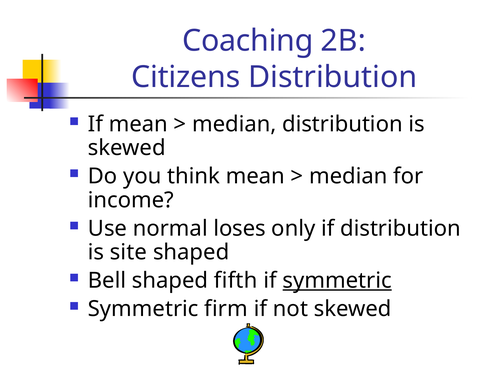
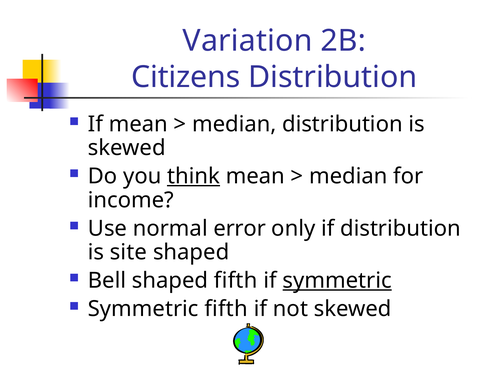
Coaching: Coaching -> Variation
think underline: none -> present
loses: loses -> error
Symmetric firm: firm -> fifth
